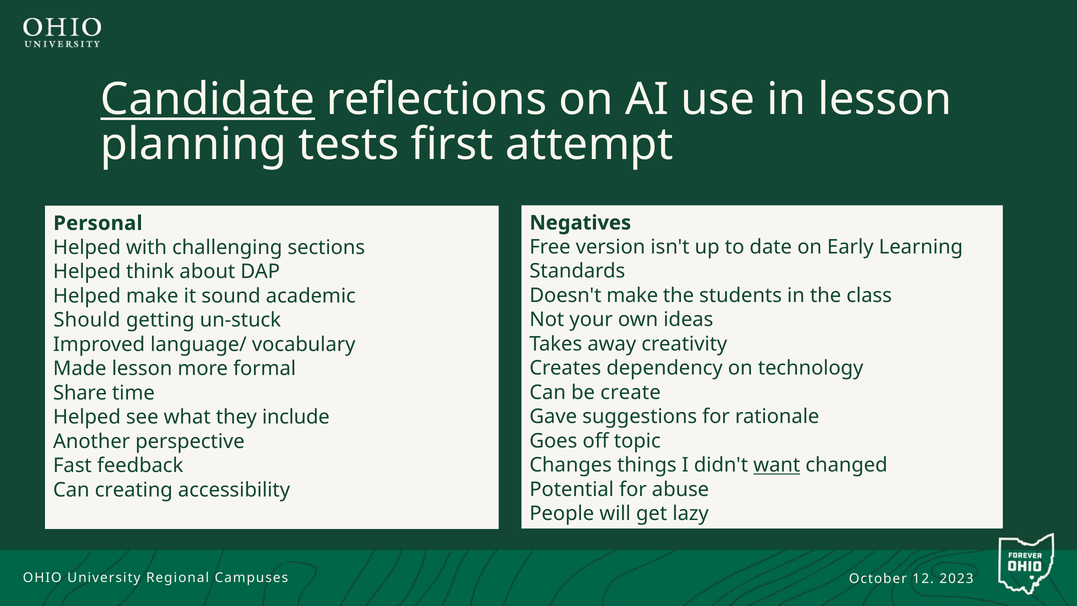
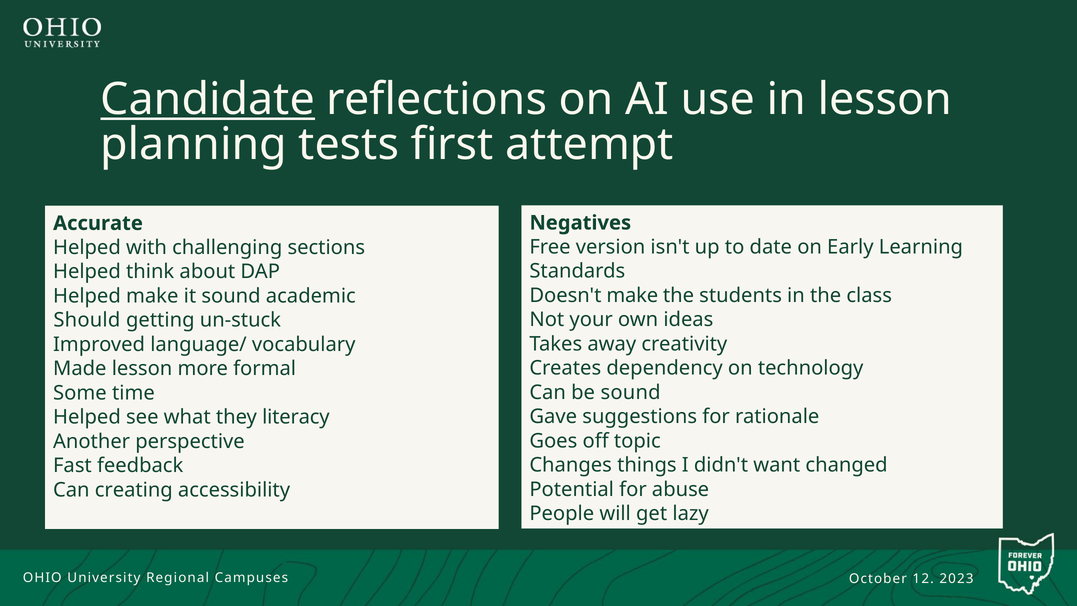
Personal: Personal -> Accurate
be create: create -> sound
Share: Share -> Some
include: include -> literacy
want underline: present -> none
